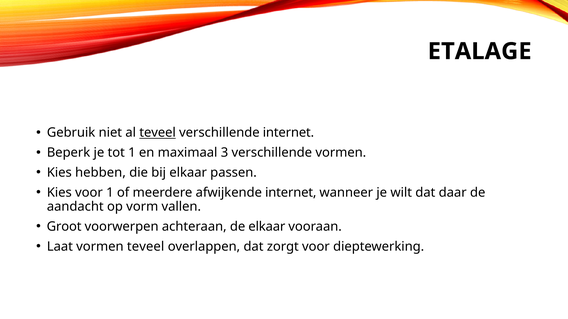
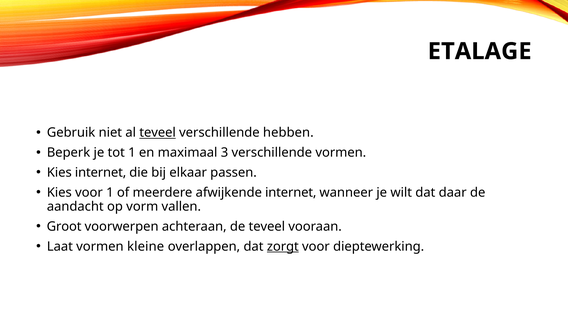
verschillende internet: internet -> hebben
Kies hebben: hebben -> internet
de elkaar: elkaar -> teveel
vormen teveel: teveel -> kleine
zorgt underline: none -> present
